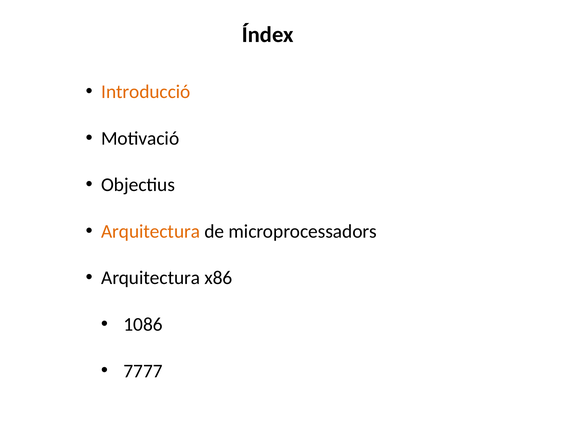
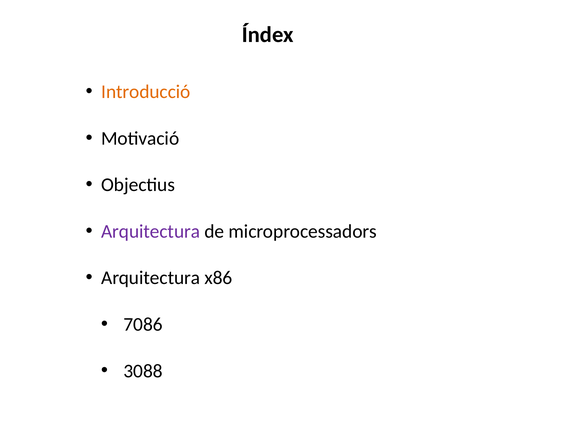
Arquitectura at (151, 231) colour: orange -> purple
1086: 1086 -> 7086
7777: 7777 -> 3088
